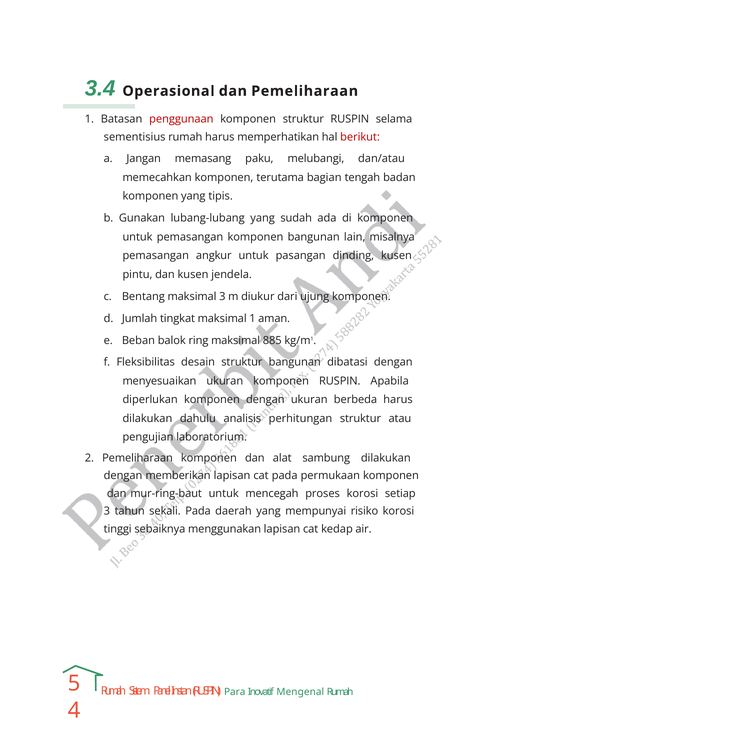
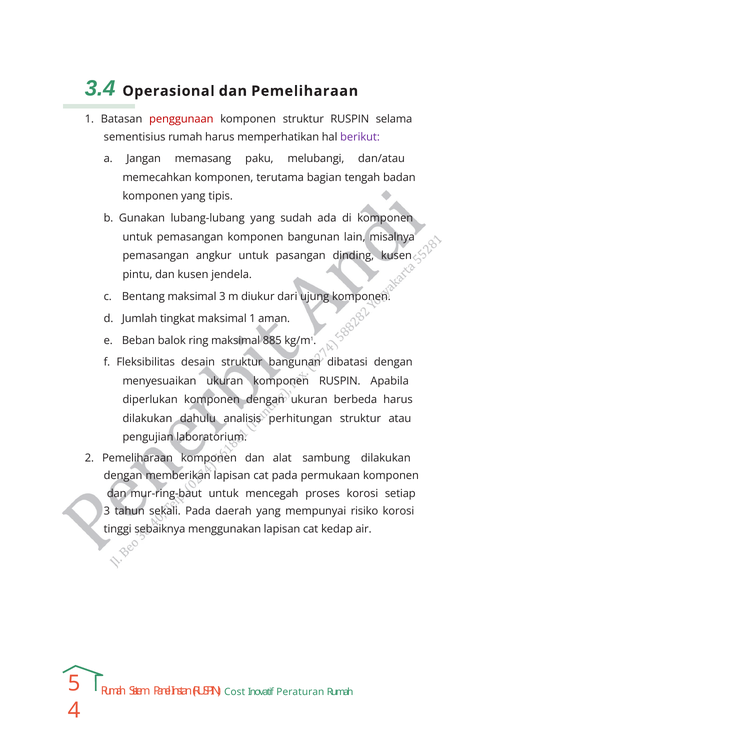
berikut colour: red -> purple
Para: Para -> Cost
Mengenal: Mengenal -> Peraturan
